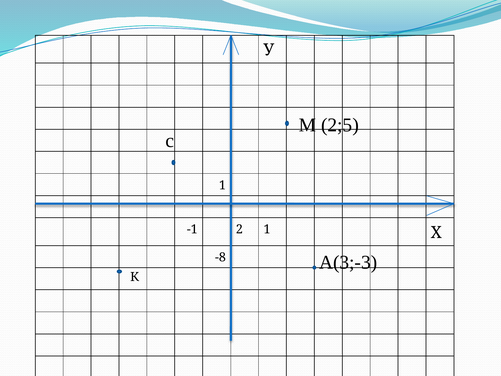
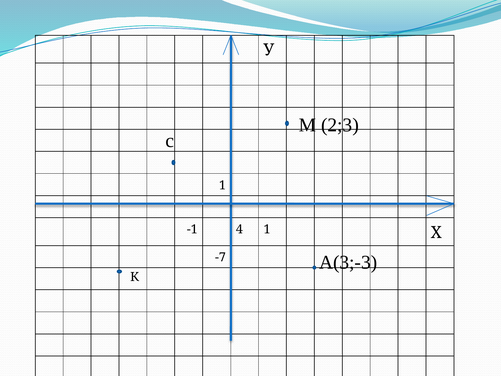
2;5: 2;5 -> 2;3
2: 2 -> 4
-8: -8 -> -7
